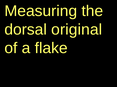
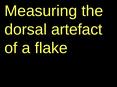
original: original -> artefact
